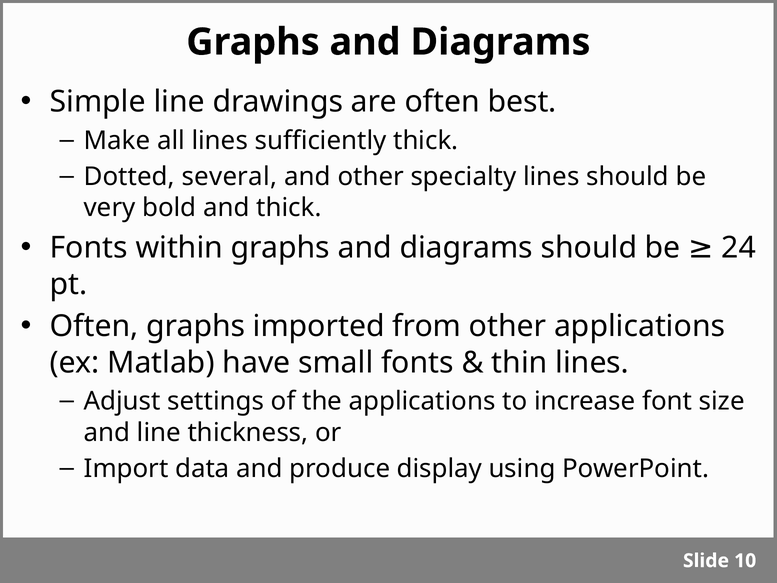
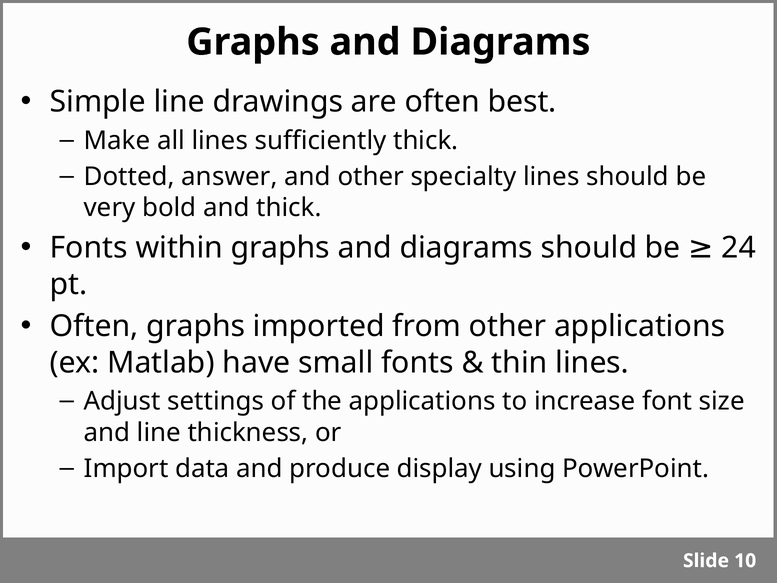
several: several -> answer
